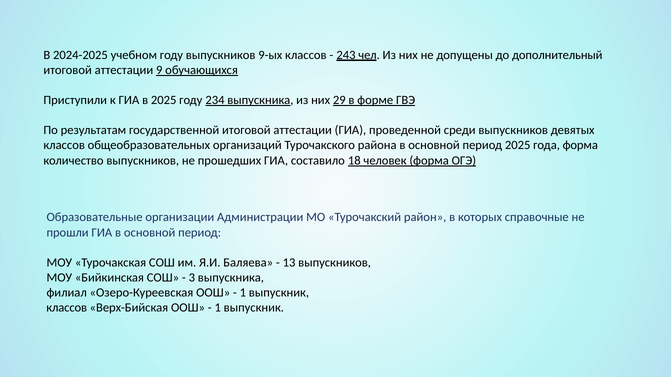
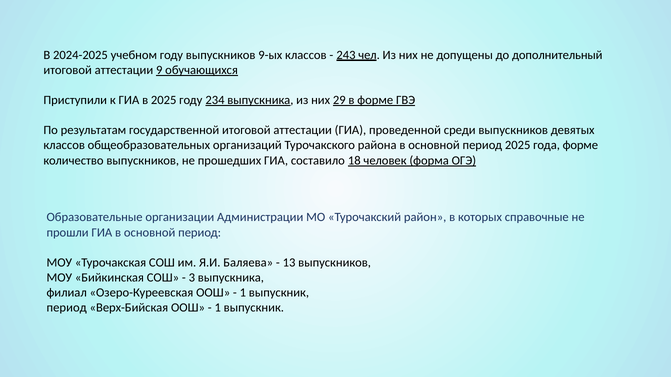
года форма: форма -> форме
классов at (67, 308): классов -> период
